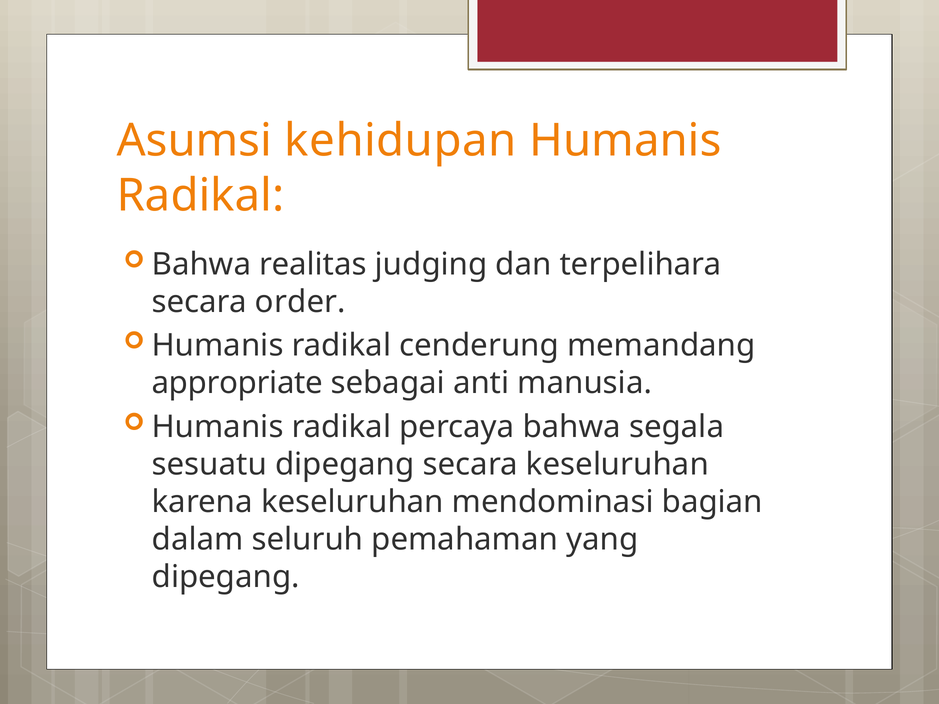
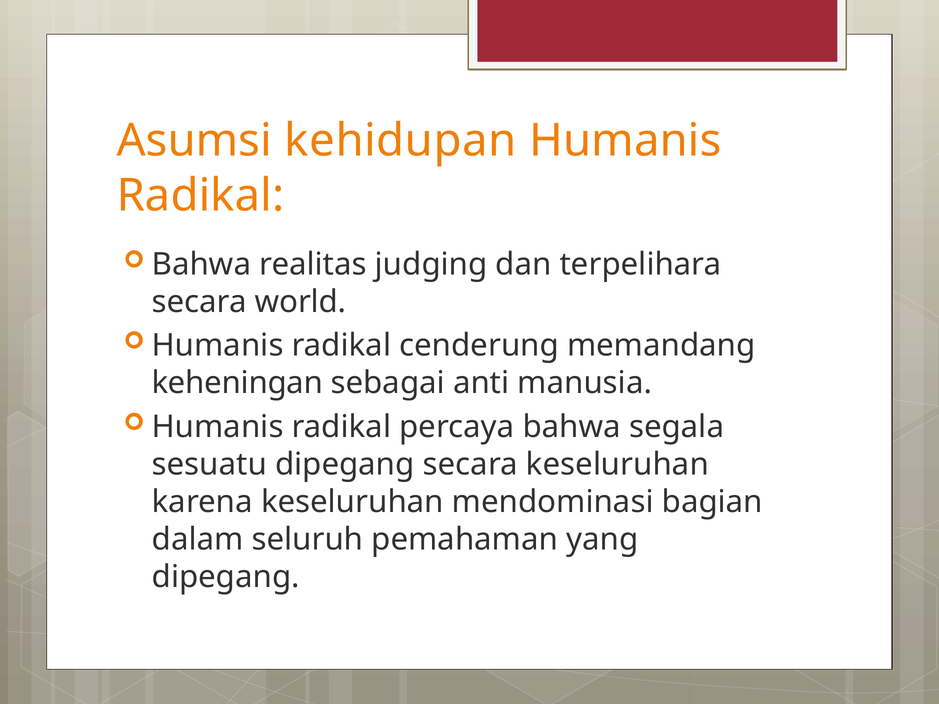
order: order -> world
appropriate: appropriate -> keheningan
